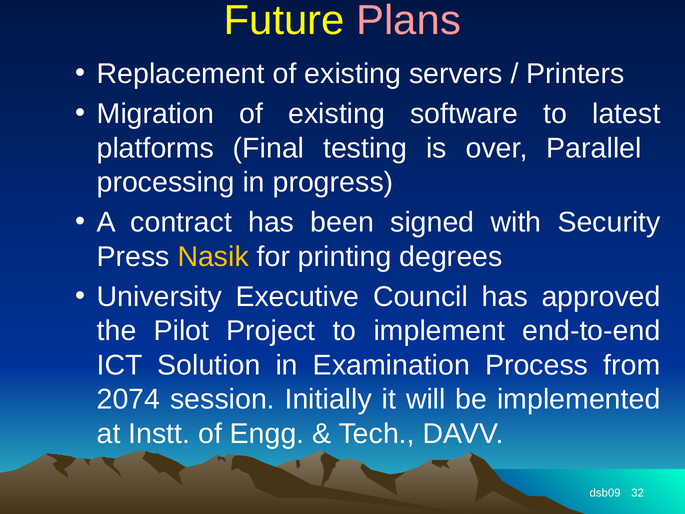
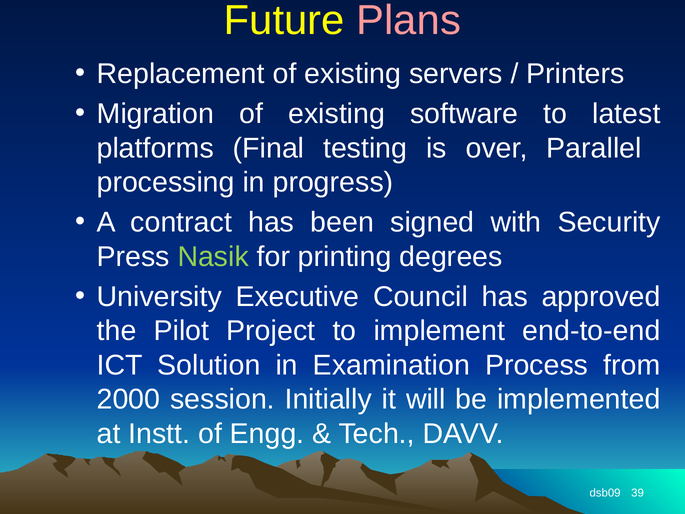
Nasik colour: yellow -> light green
2074: 2074 -> 2000
32: 32 -> 39
